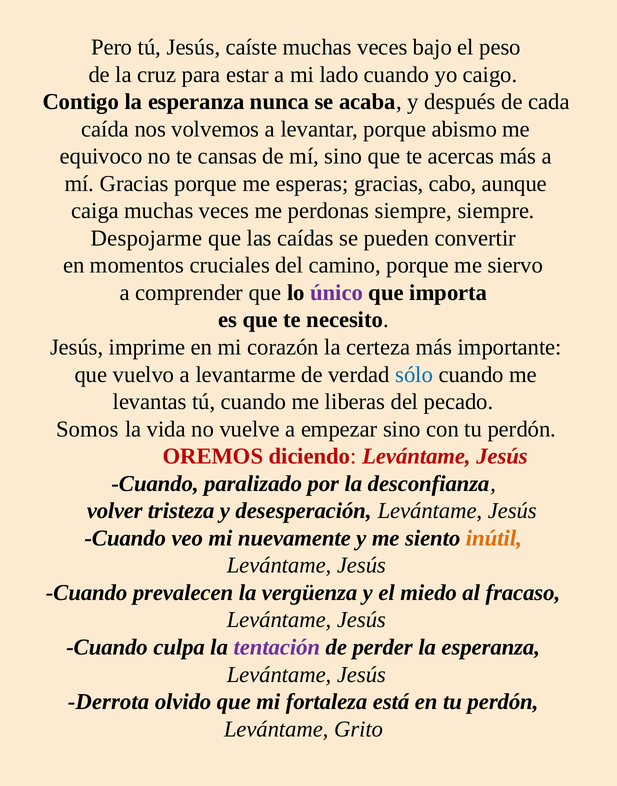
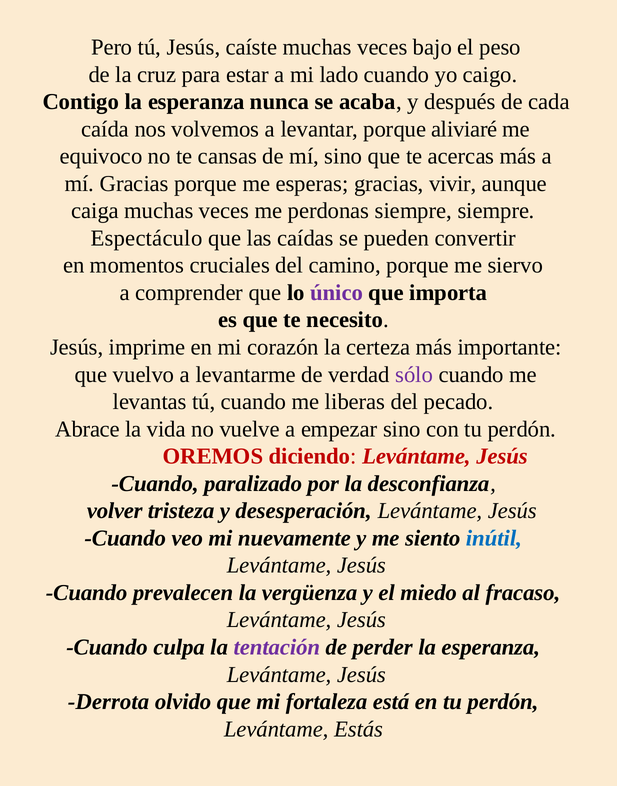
abismo: abismo -> aliviaré
cabo: cabo -> vivir
Despojarme: Despojarme -> Espectáculo
sólo colour: blue -> purple
Somos: Somos -> Abrace
inútil colour: orange -> blue
Grito: Grito -> Estás
